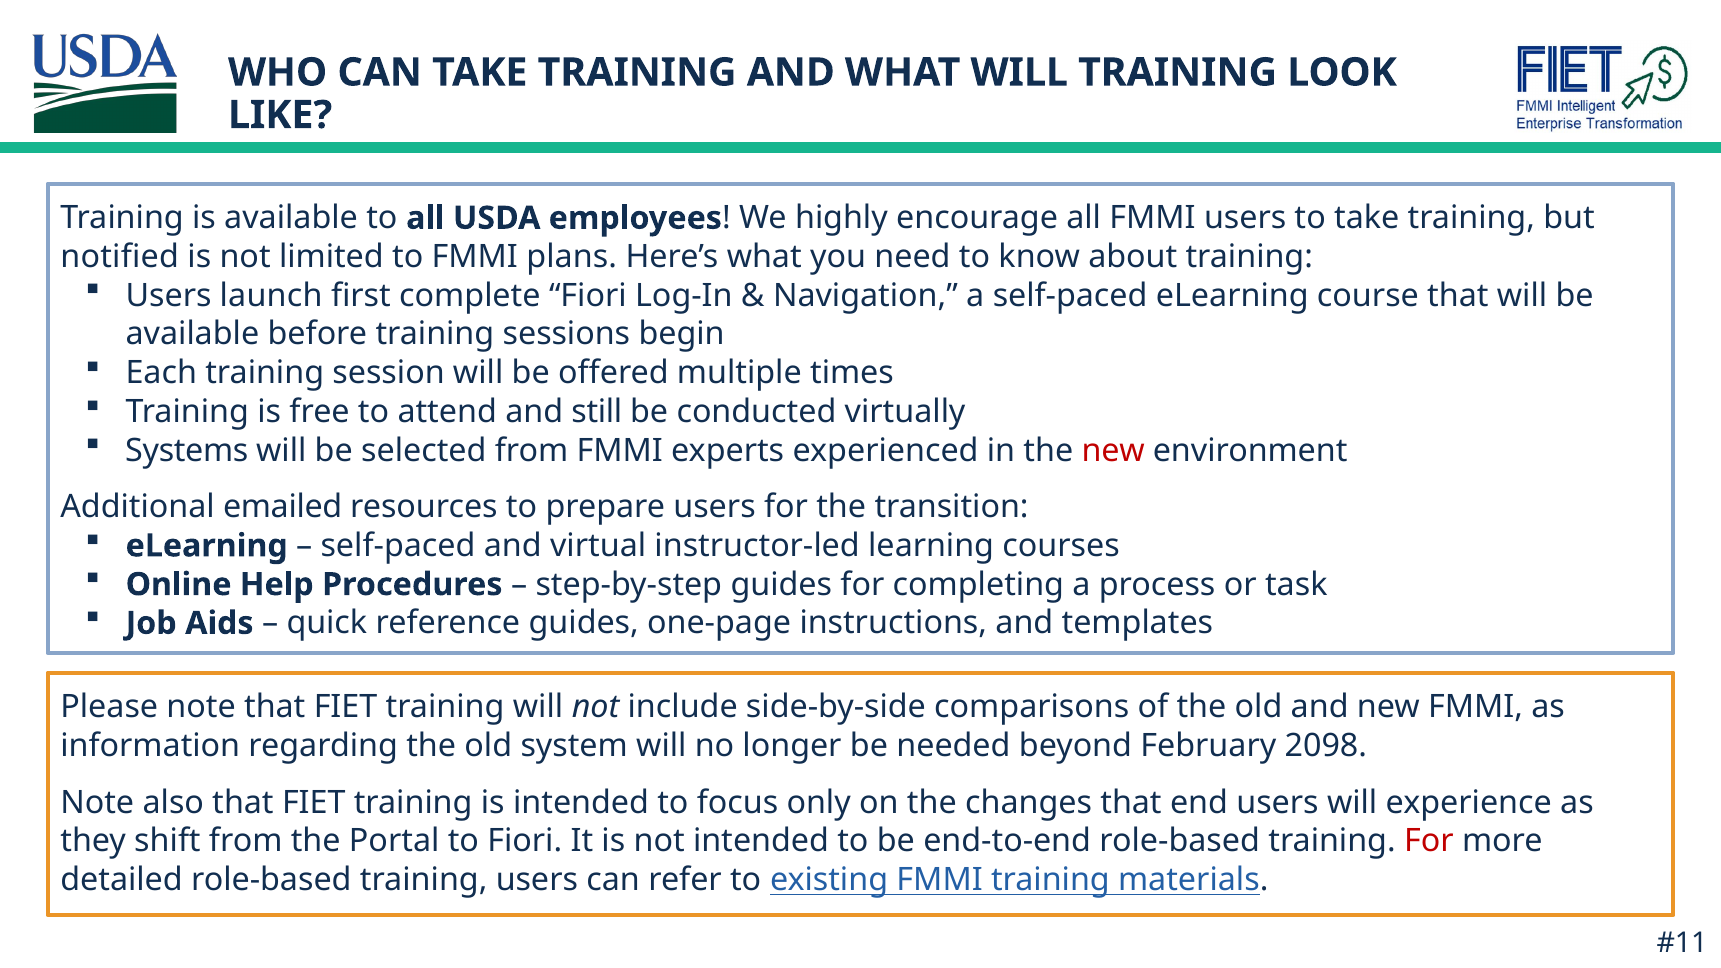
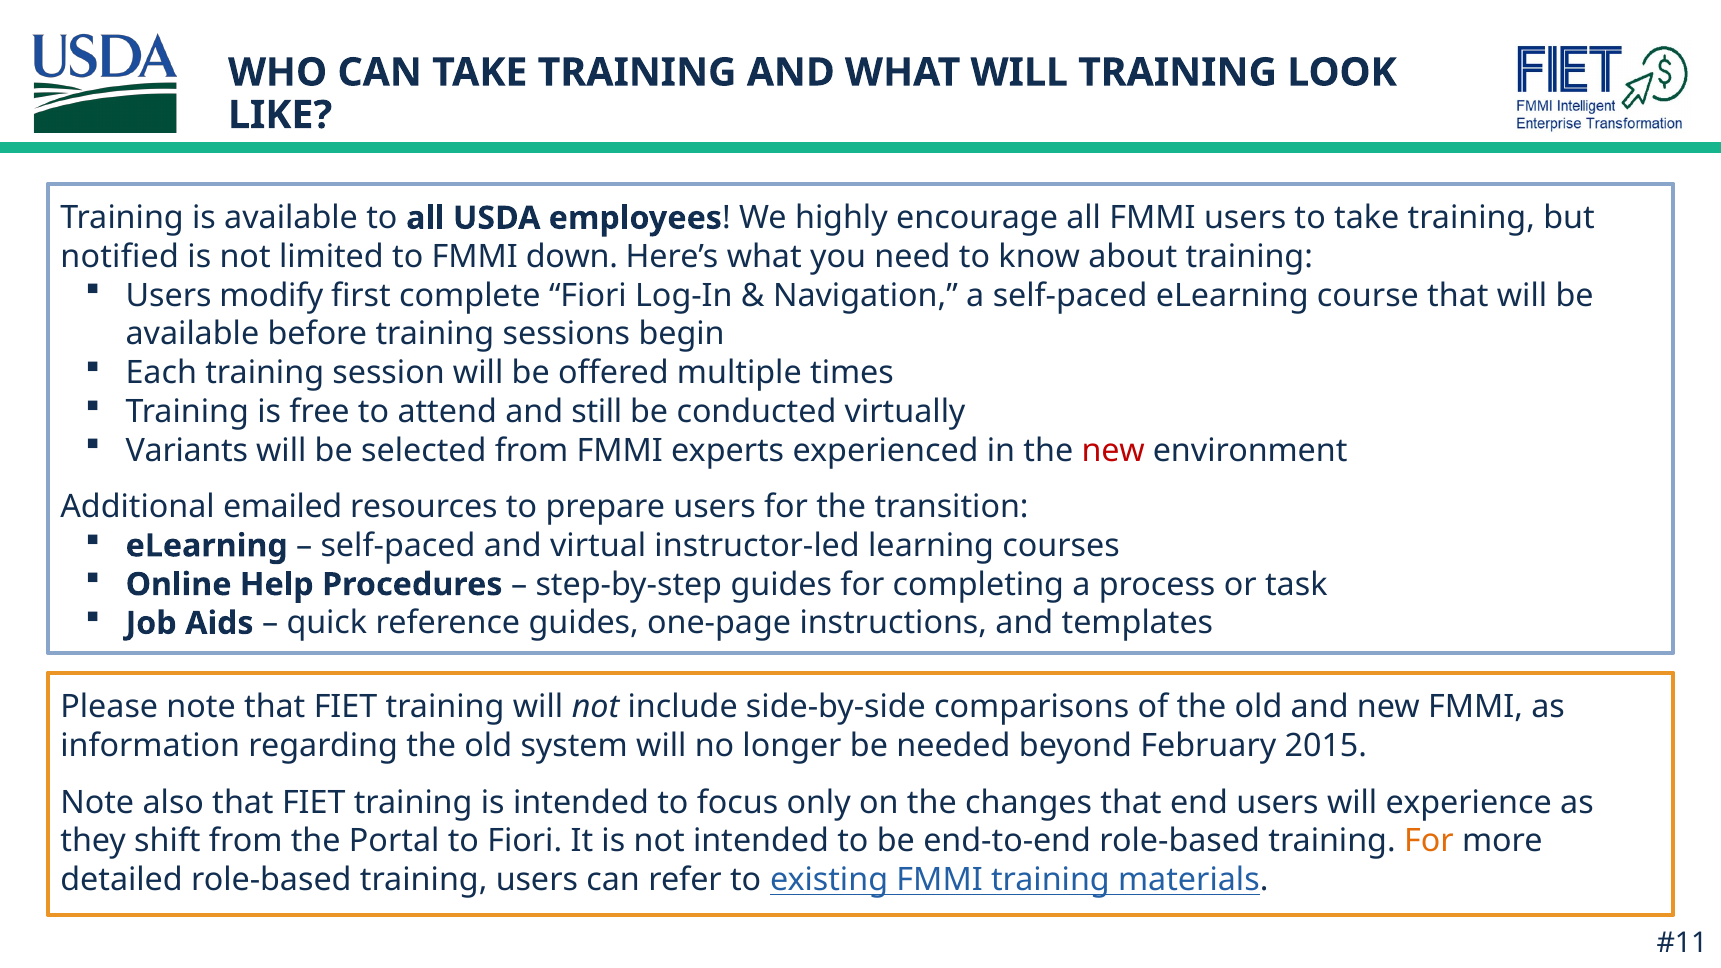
plans: plans -> down
launch: launch -> modify
Systems: Systems -> Variants
2098: 2098 -> 2015
For at (1429, 841) colour: red -> orange
